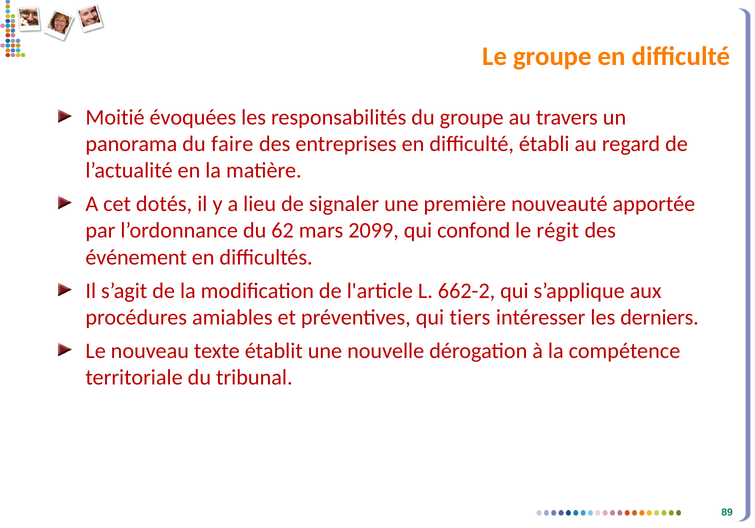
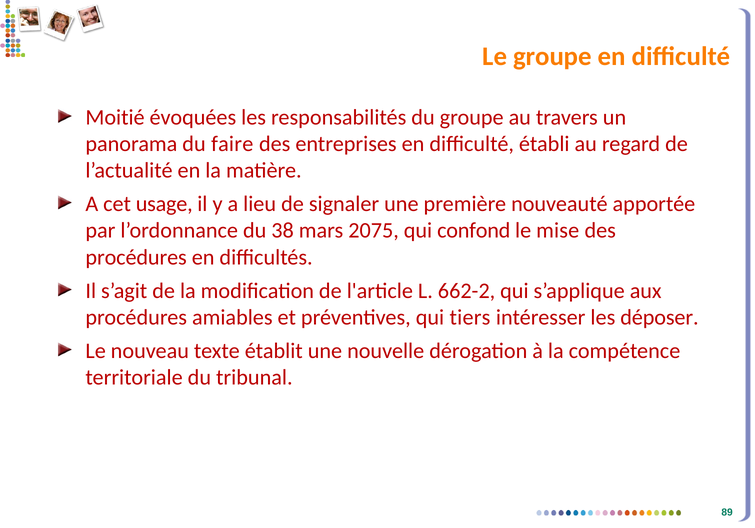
dotés: dotés -> usage
62: 62 -> 38
2099: 2099 -> 2075
régit: régit -> mise
événement at (136, 257): événement -> procédures
derniers: derniers -> déposer
